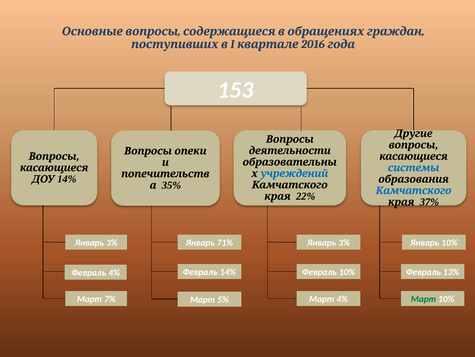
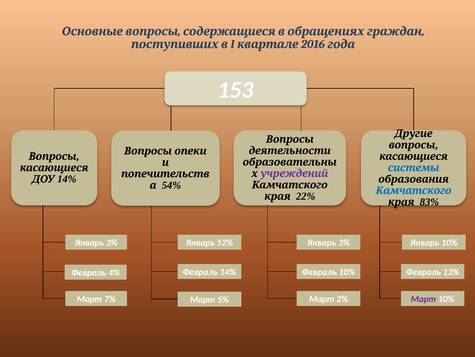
учреждений colour: blue -> purple
35%: 35% -> 54%
37%: 37% -> 83%
71%: 71% -> 52%
Март 4%: 4% -> 2%
Март at (423, 299) colour: green -> purple
